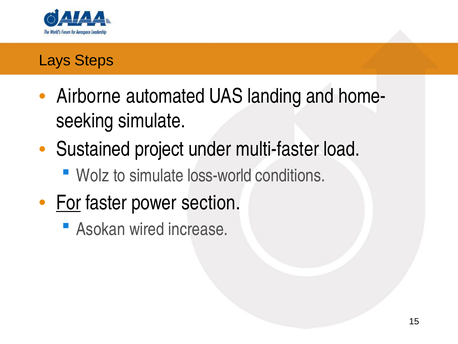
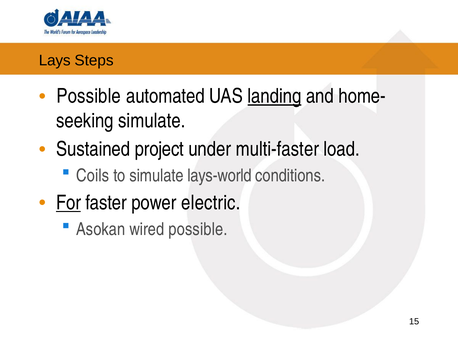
Airborne at (89, 96): Airborne -> Possible
landing underline: none -> present
Wolz: Wolz -> Coils
loss-world: loss-world -> lays-world
section: section -> electric
wired increase: increase -> possible
